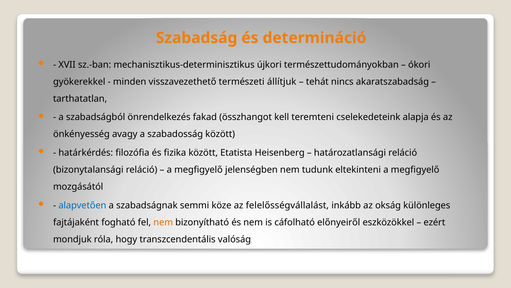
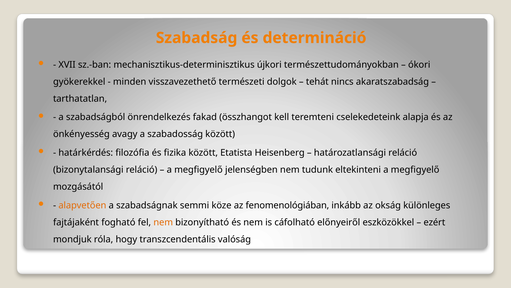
állítjuk: állítjuk -> dolgok
alapvetően colour: blue -> orange
felelősségvállalást: felelősségvállalást -> fenomenológiában
